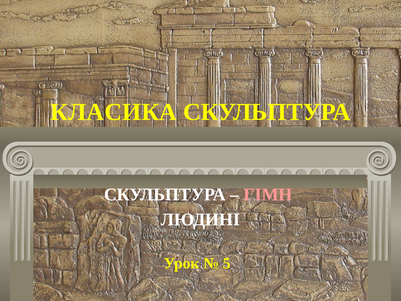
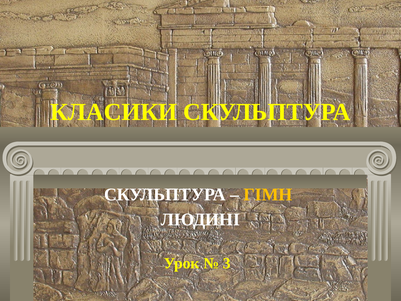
КЛАСИКА: КЛАСИКА -> КЛАСИКИ
ГІМН colour: pink -> yellow
5: 5 -> 3
